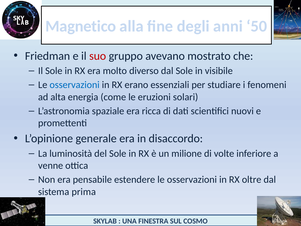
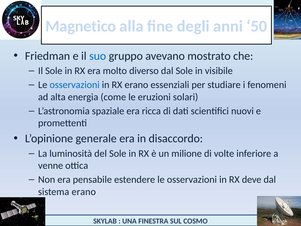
suo colour: red -> blue
oltre: oltre -> deve
sistema prima: prima -> erano
